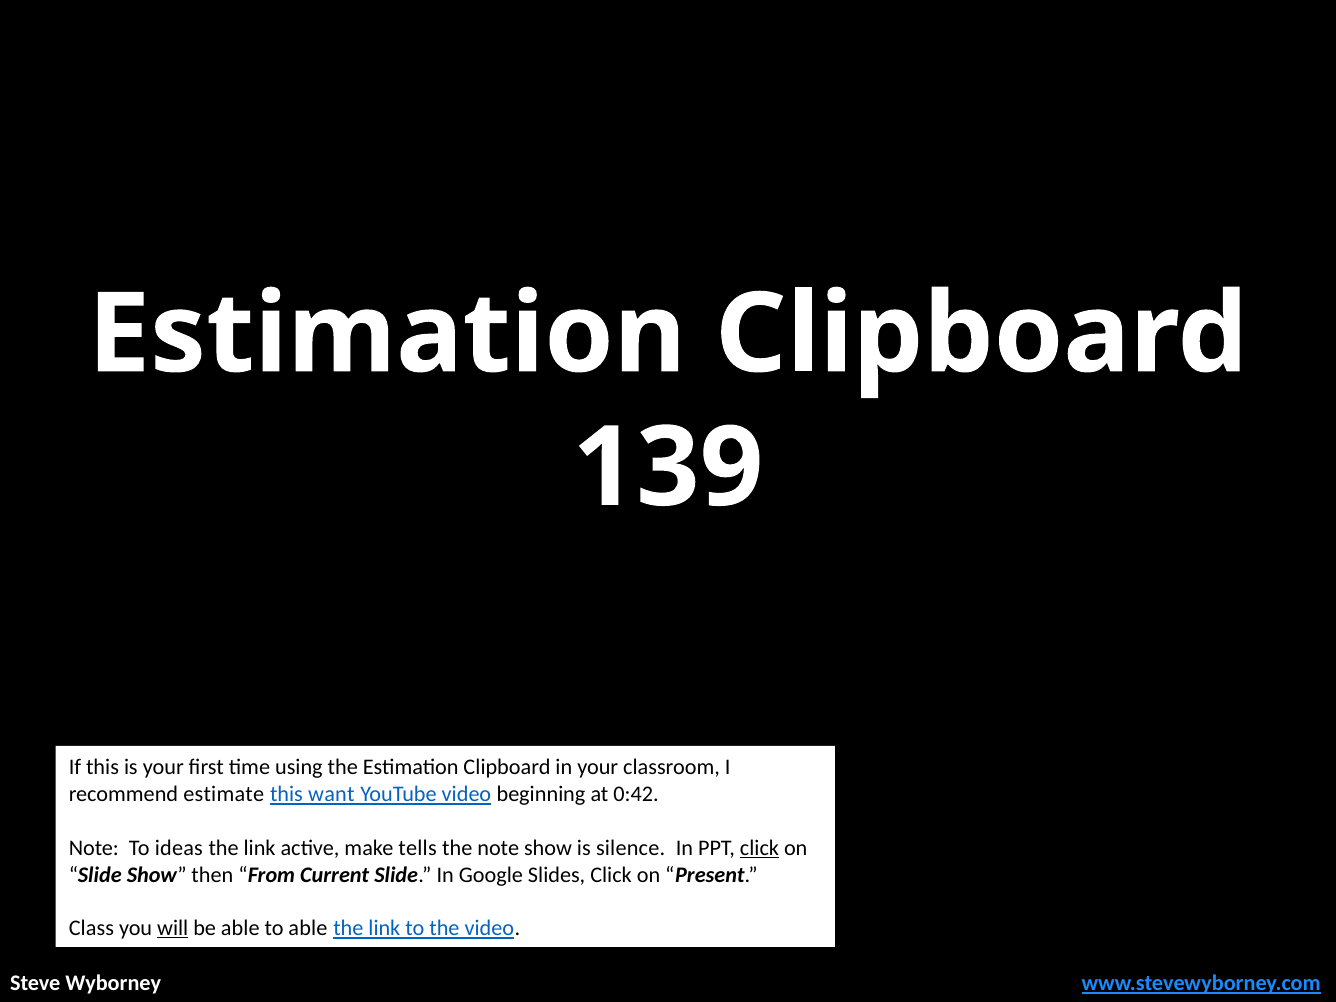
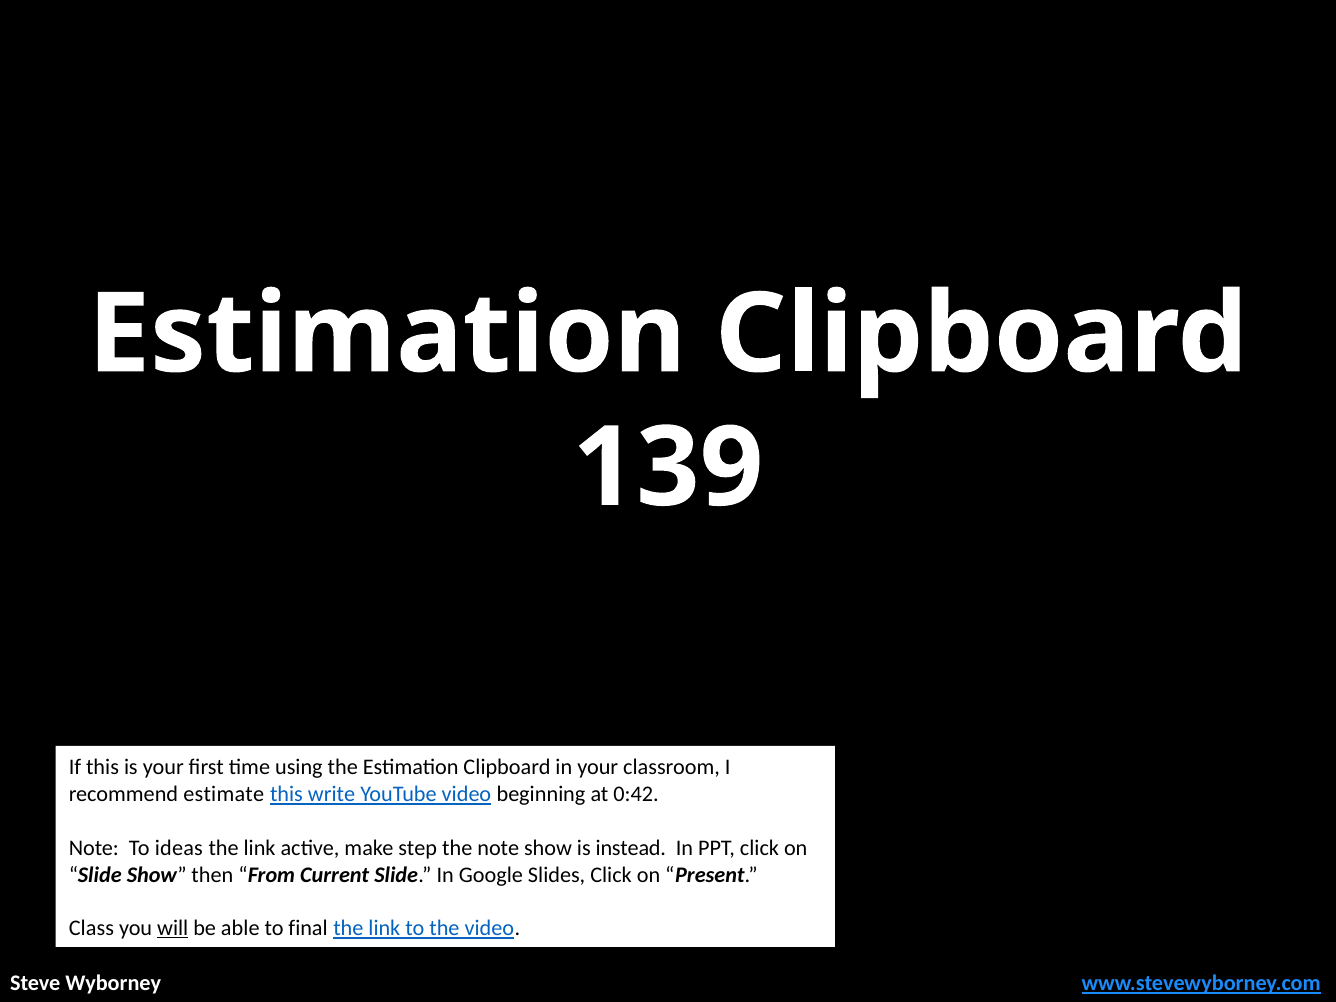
want: want -> write
tells: tells -> step
silence: silence -> instead
click at (759, 848) underline: present -> none
to able: able -> final
